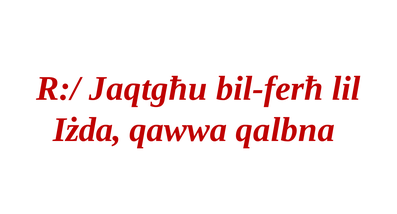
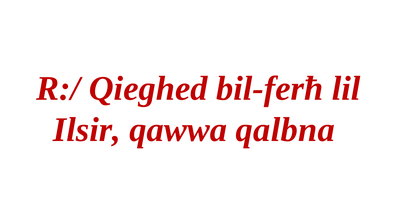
Jaqtgħu: Jaqtgħu -> Qieghed
Iżda: Iżda -> Ilsir
